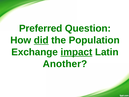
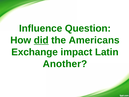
Preferred: Preferred -> Influence
Population: Population -> Americans
impact underline: present -> none
